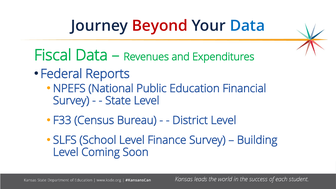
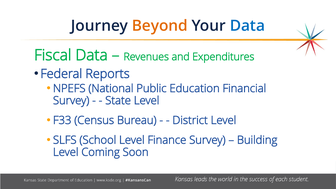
Beyond colour: red -> orange
